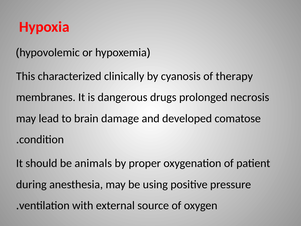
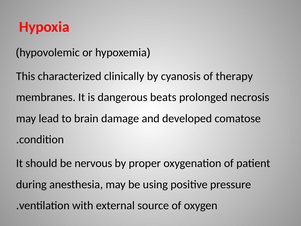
drugs: drugs -> beats
animals: animals -> nervous
